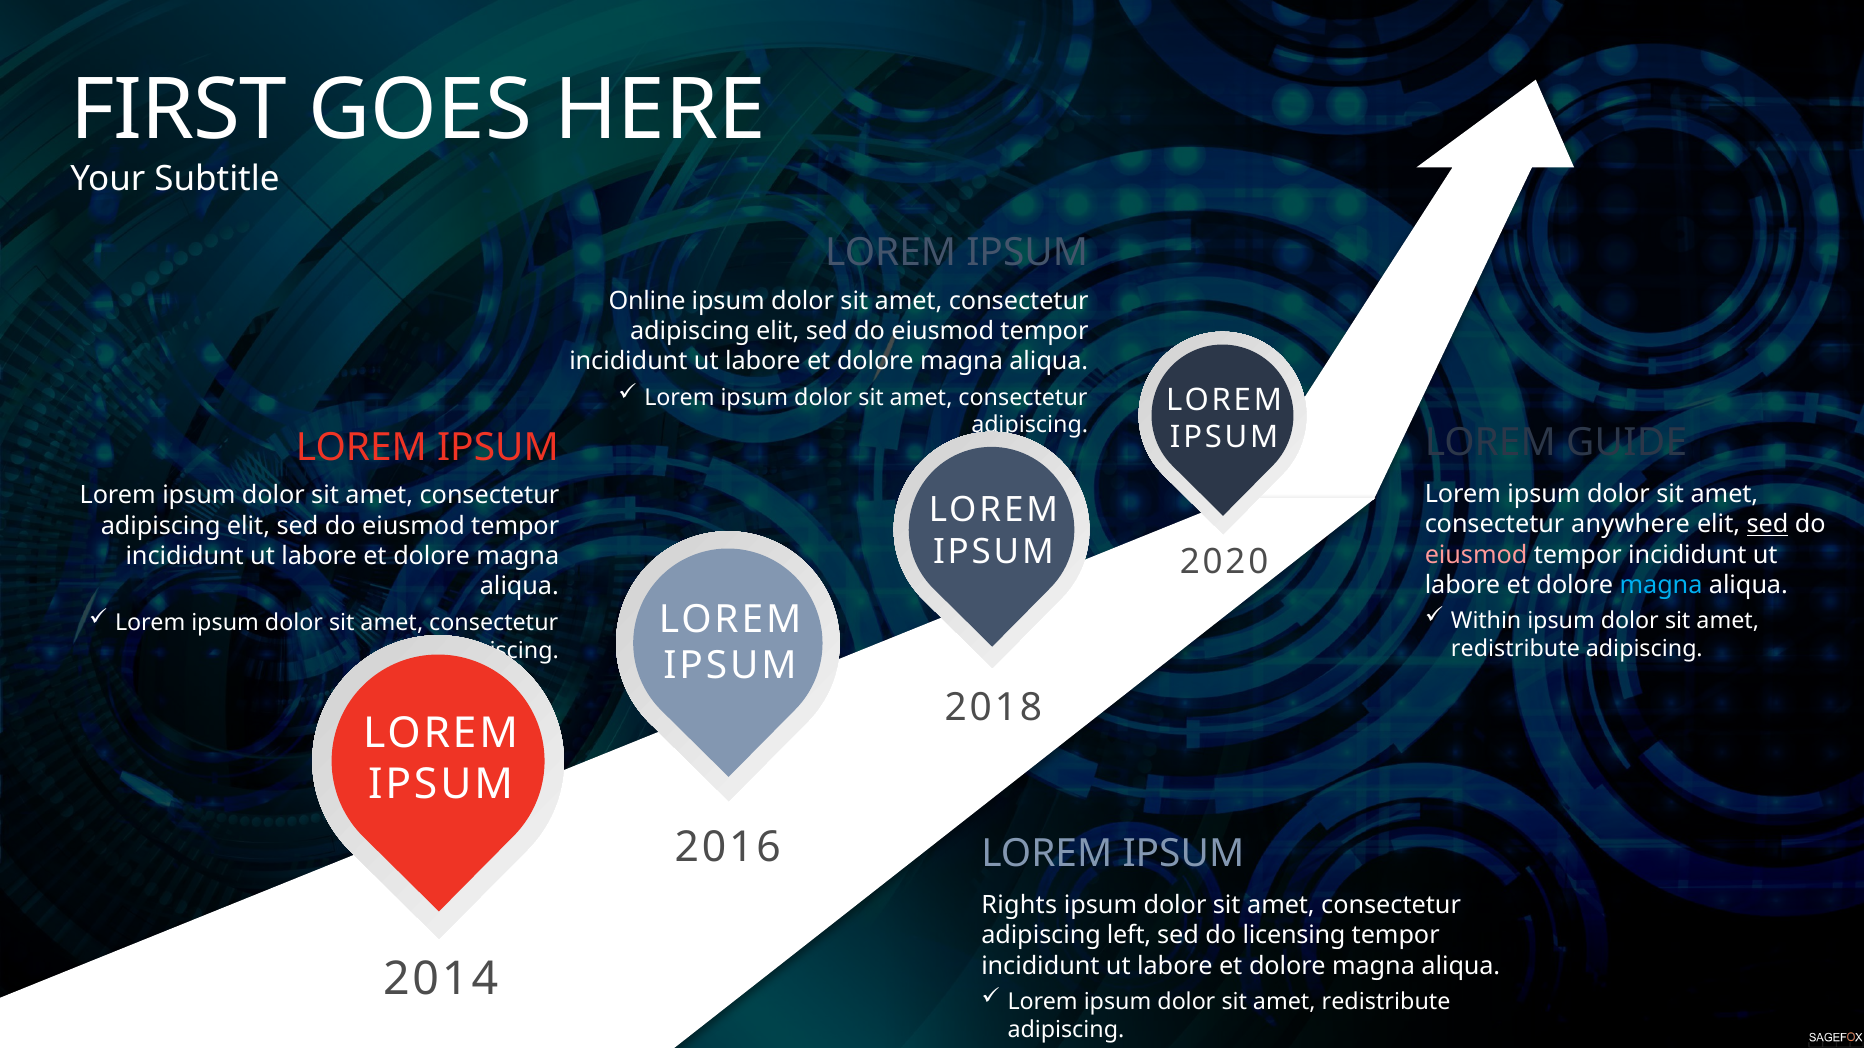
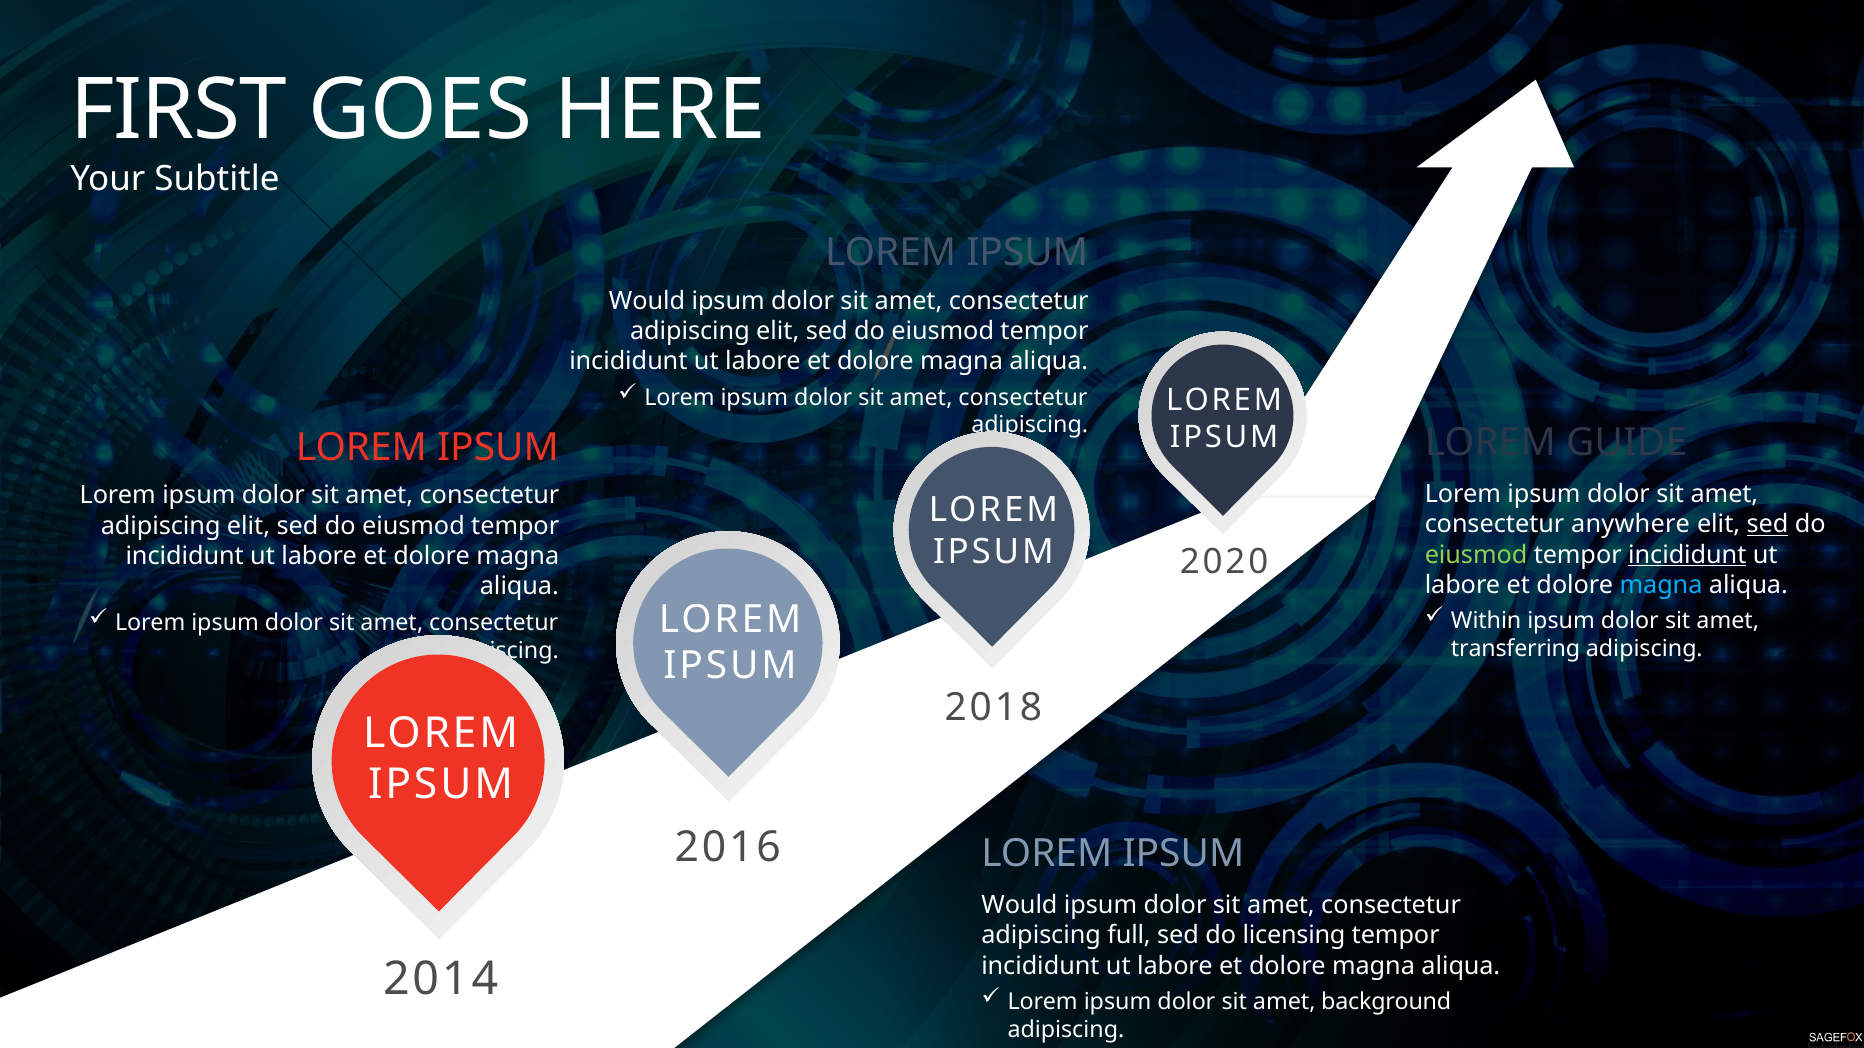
Online at (647, 301): Online -> Would
eiusmod at (1476, 555) colour: pink -> light green
incididunt at (1687, 555) underline: none -> present
redistribute at (1515, 649): redistribute -> transferring
Rights at (1019, 906): Rights -> Would
left: left -> full
redistribute at (1386, 1002): redistribute -> background
